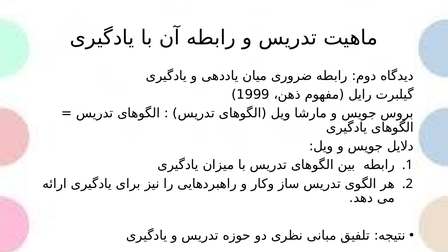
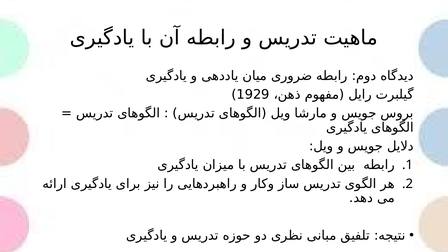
1999: 1999 -> 1929
